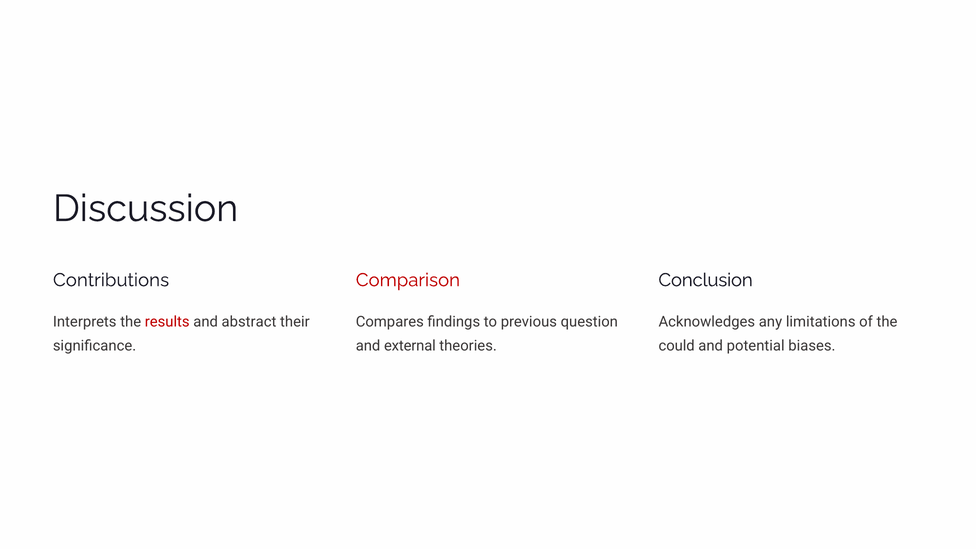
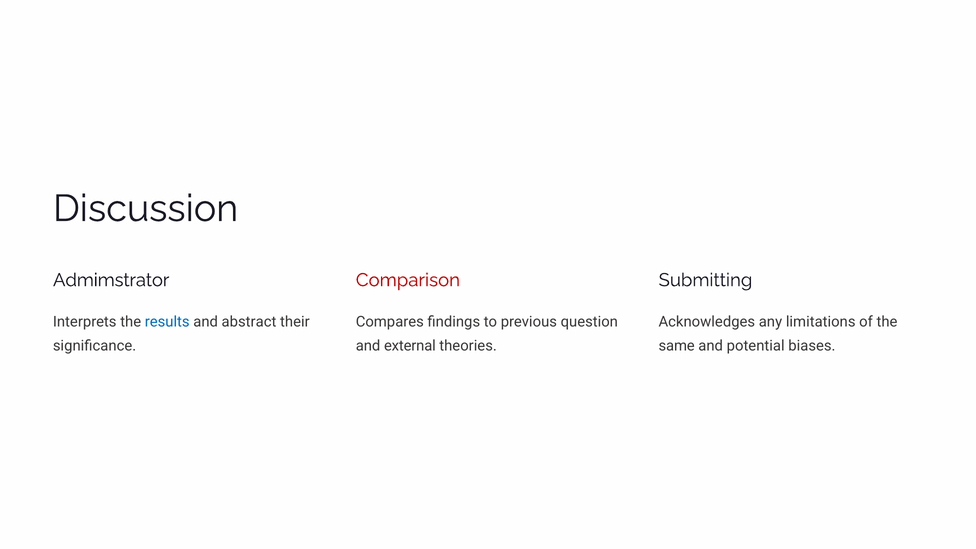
Contributions: Contributions -> Admimstrator
Conclusion: Conclusion -> Submitting
results colour: red -> blue
could: could -> same
